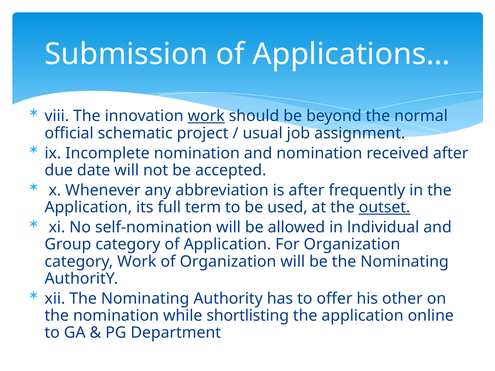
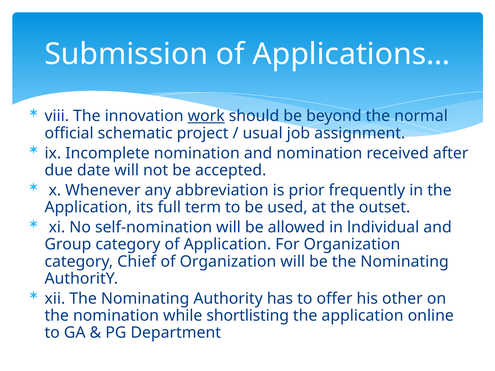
is after: after -> prior
outset underline: present -> none
category Work: Work -> Chief
